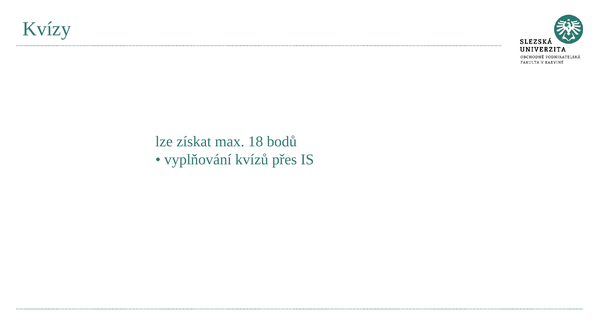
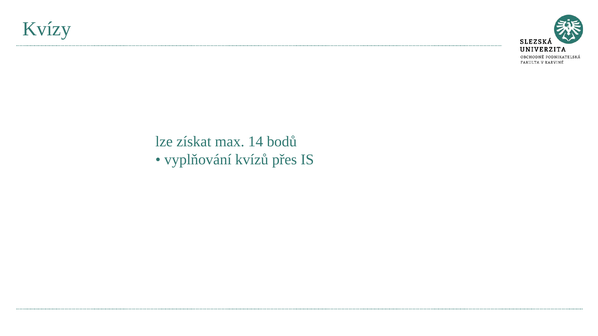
18: 18 -> 14
